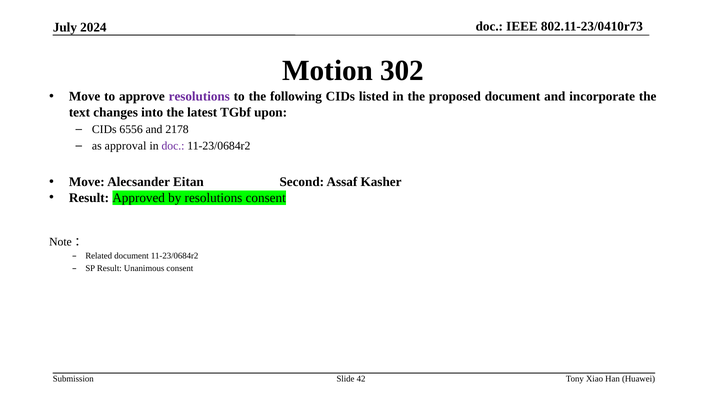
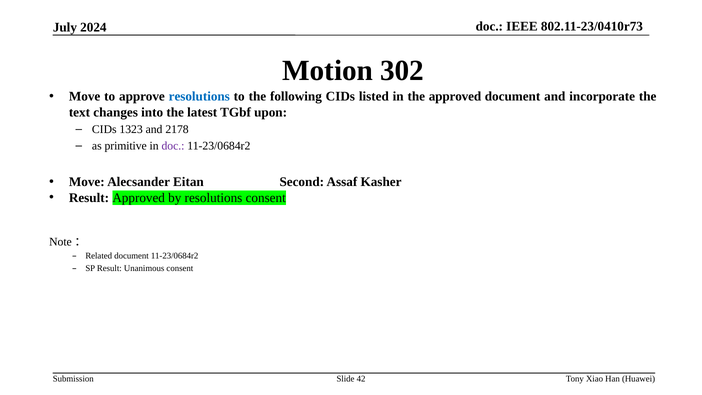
resolutions at (199, 97) colour: purple -> blue
the proposed: proposed -> approved
6556: 6556 -> 1323
approval: approval -> primitive
